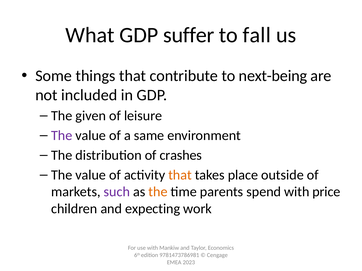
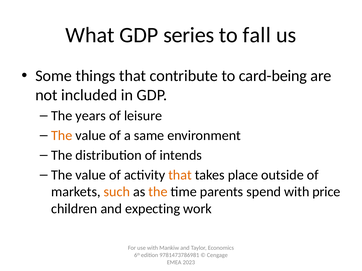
suffer: suffer -> series
next-being: next-being -> card-being
given: given -> years
The at (62, 136) colour: purple -> orange
crashes: crashes -> intends
such colour: purple -> orange
